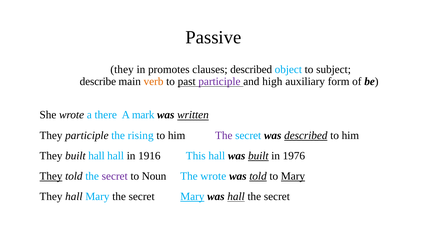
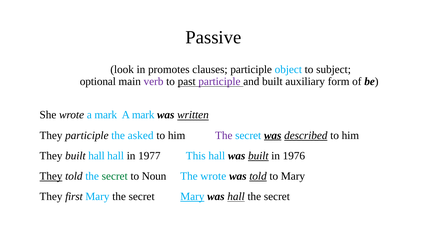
they at (122, 69): they -> look
clauses described: described -> participle
describe: describe -> optional
verb colour: orange -> purple
and high: high -> built
wrote a there: there -> mark
rising: rising -> asked
was at (273, 135) underline: none -> present
1916: 1916 -> 1977
secret at (115, 176) colour: purple -> green
Mary at (293, 176) underline: present -> none
They hall: hall -> first
